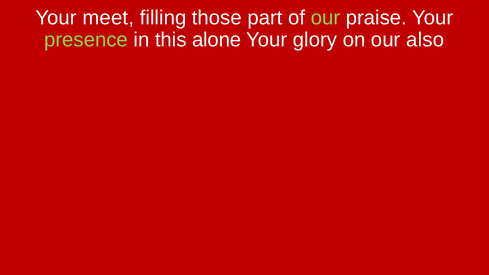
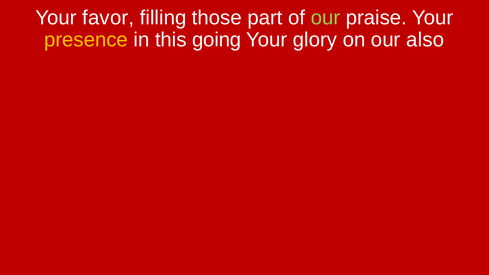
meet: meet -> favor
presence colour: light green -> yellow
alone: alone -> going
